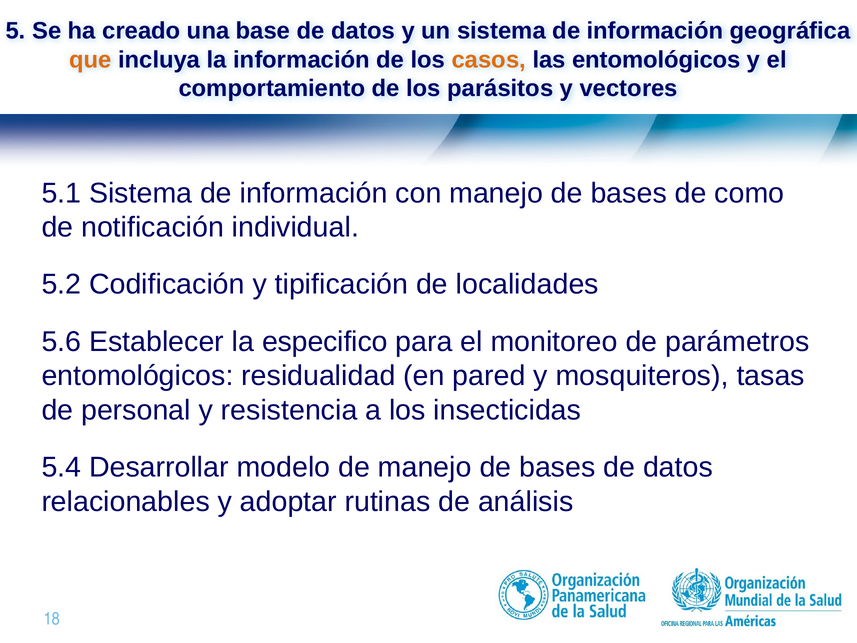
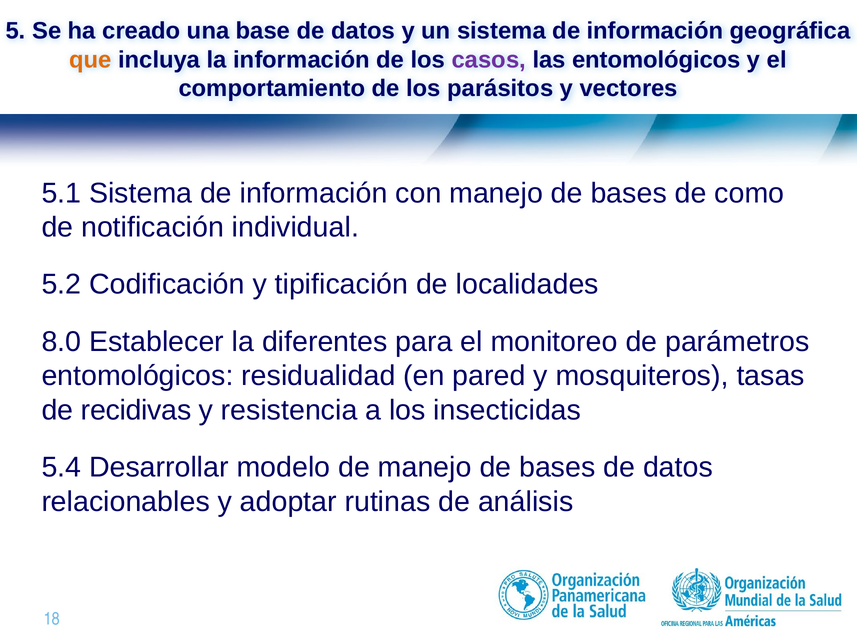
casos colour: orange -> purple
5.6: 5.6 -> 8.0
especifico: especifico -> diferentes
personal: personal -> recidivas
